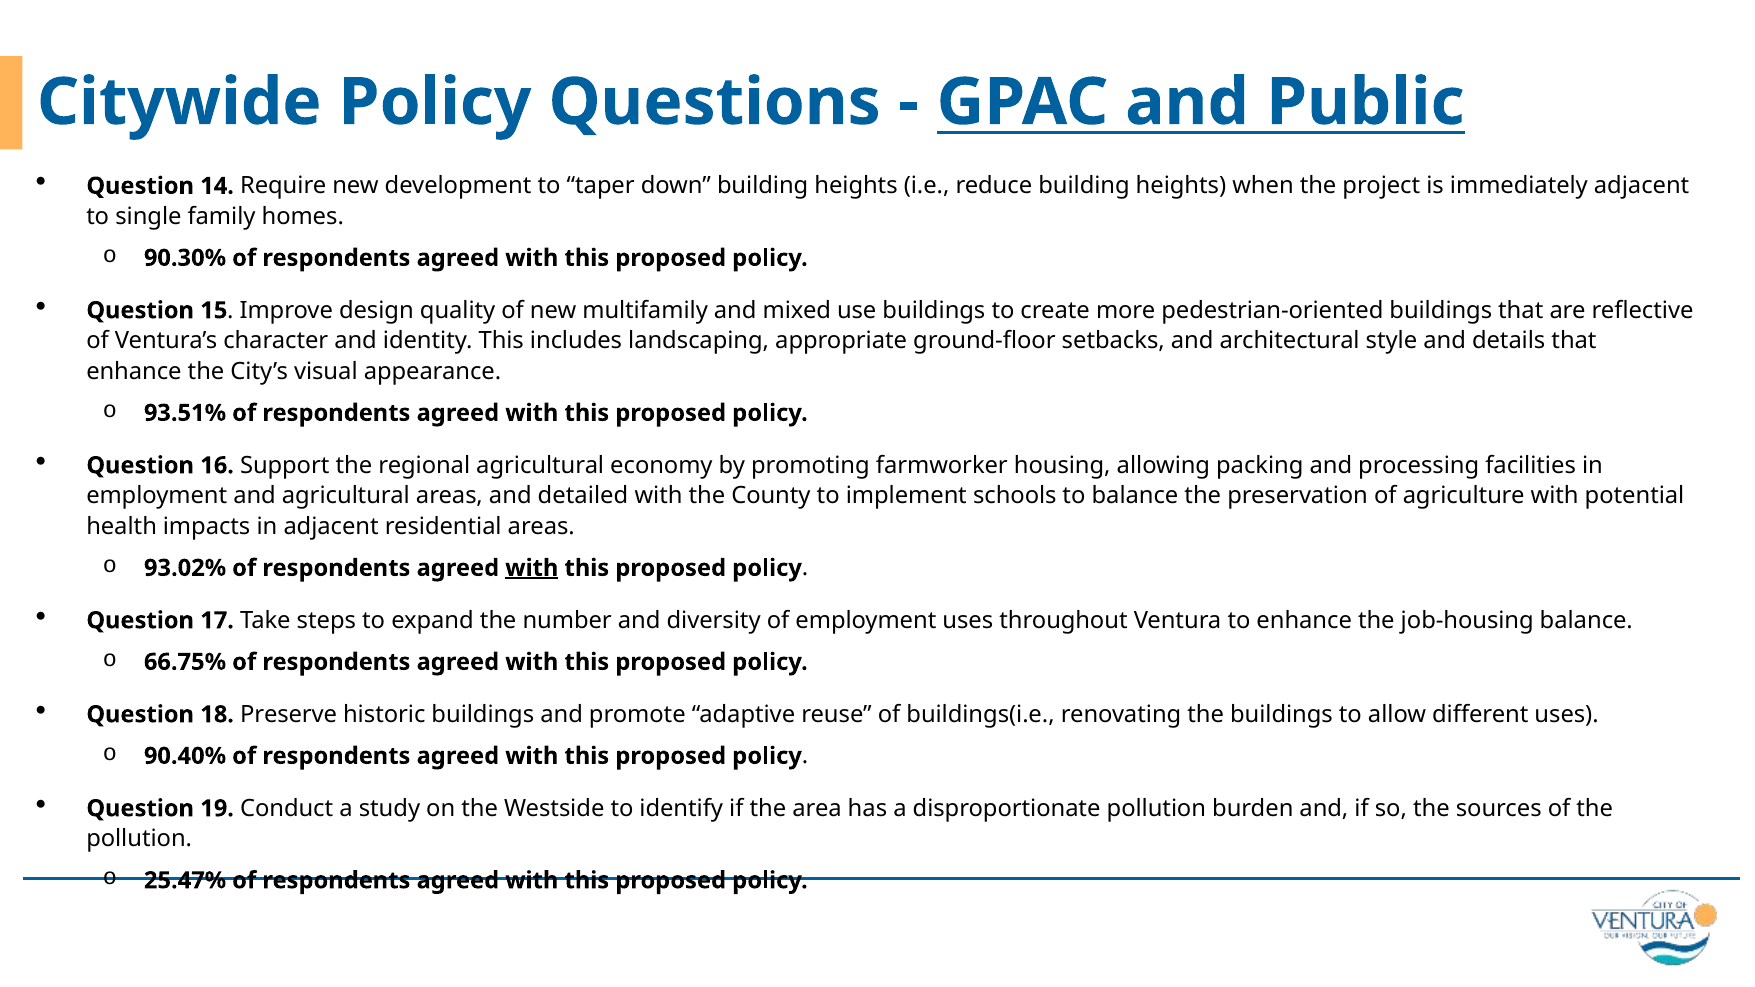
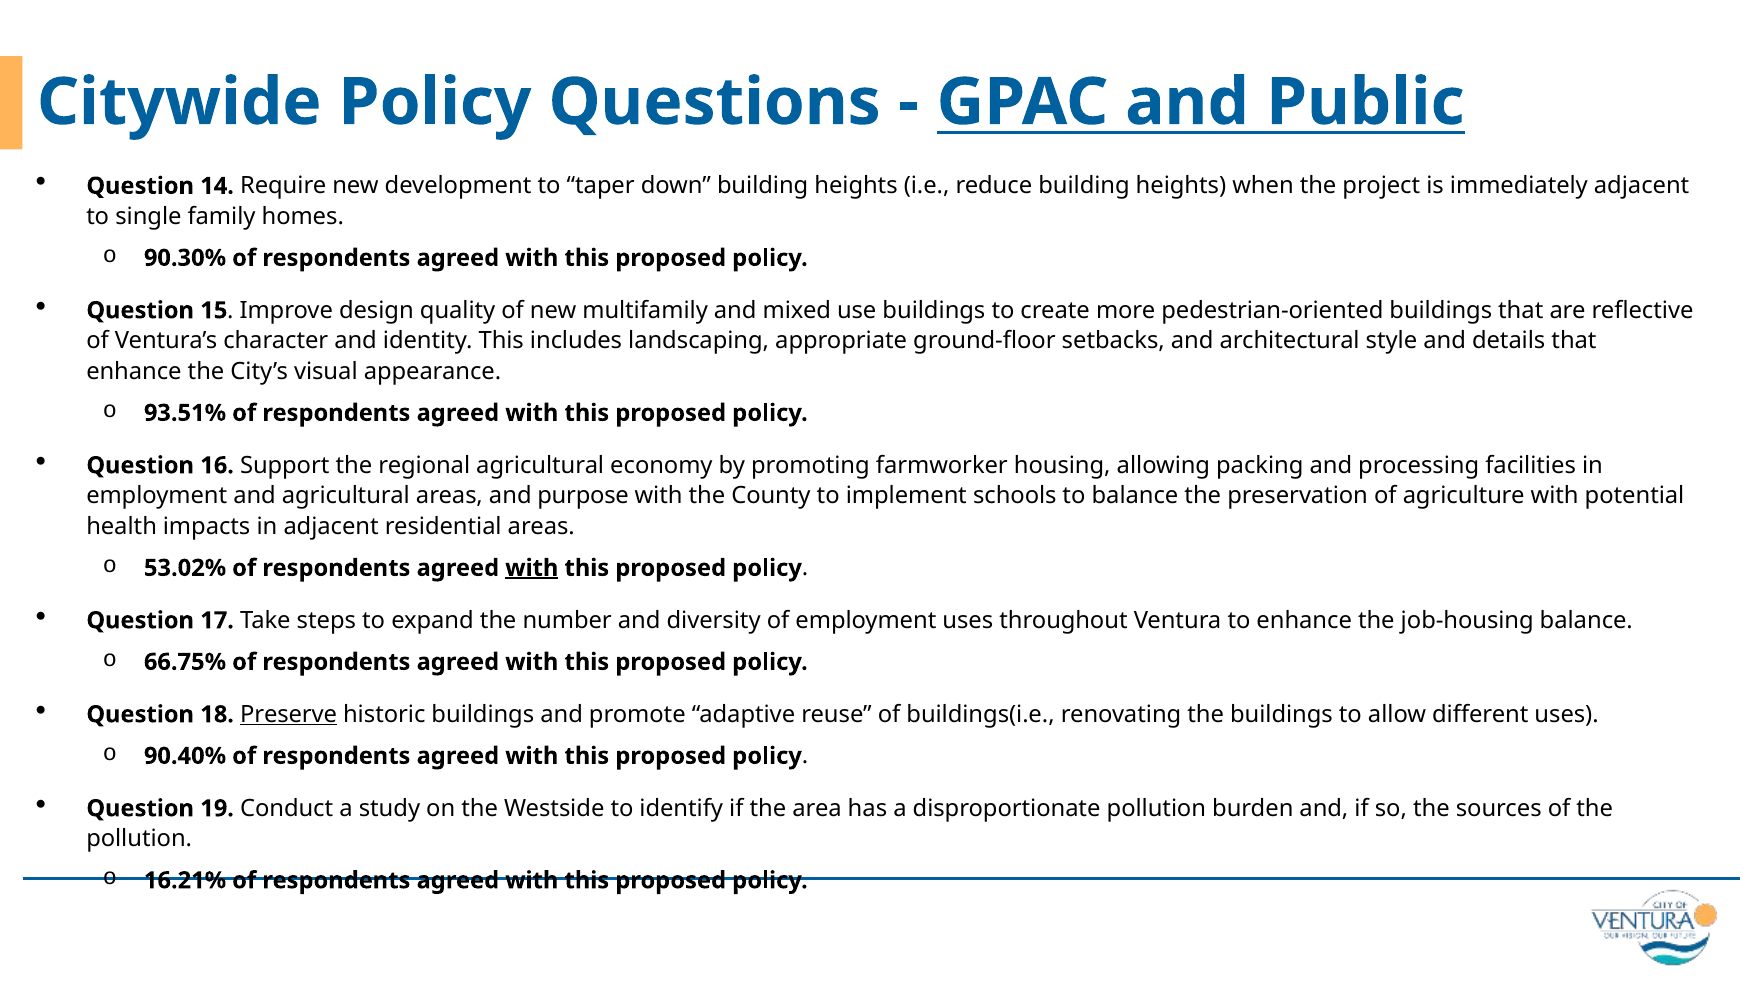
detailed: detailed -> purpose
93.02%: 93.02% -> 53.02%
Preserve underline: none -> present
25.47%: 25.47% -> 16.21%
